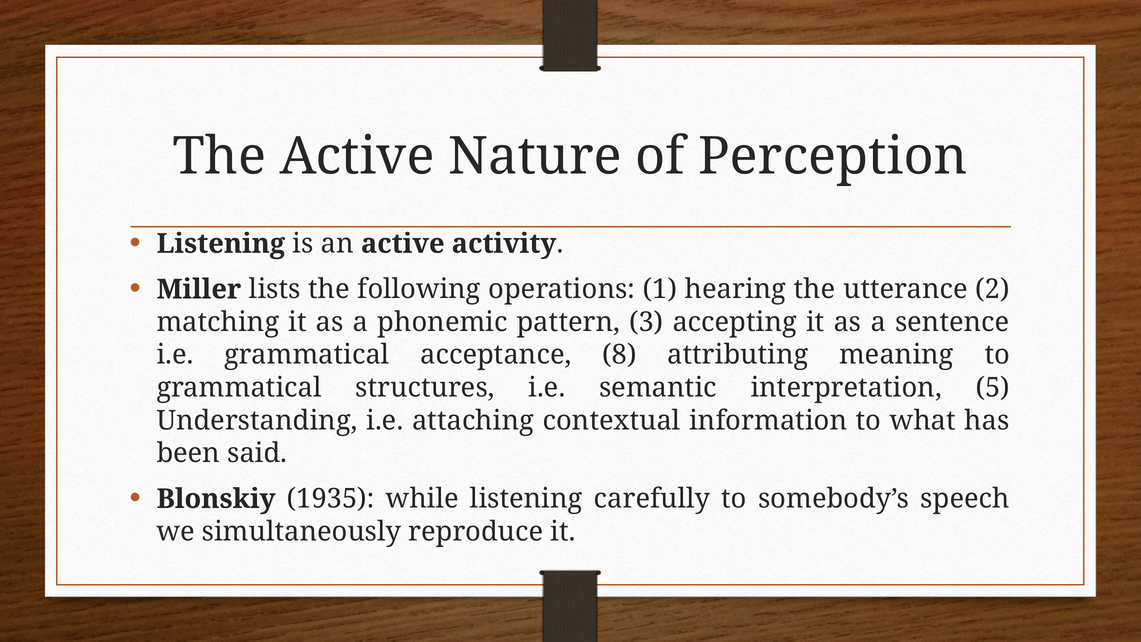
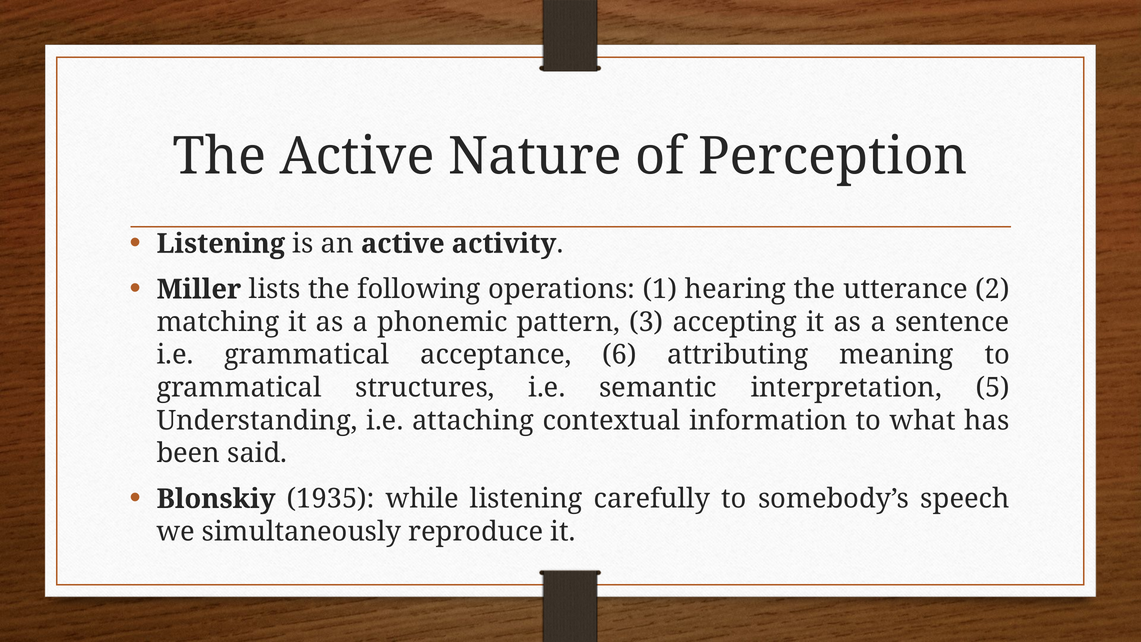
8: 8 -> 6
